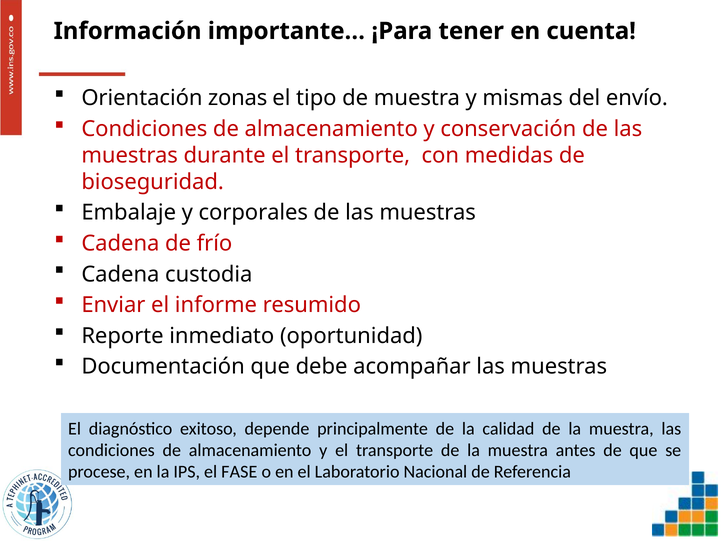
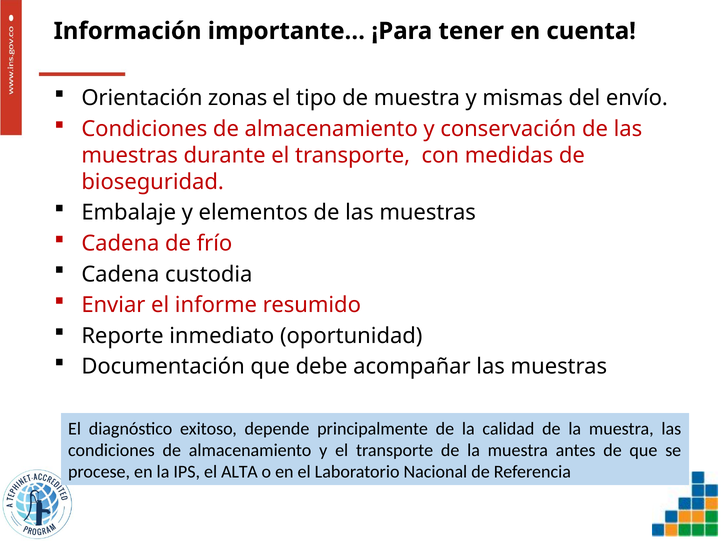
corporales: corporales -> elementos
FASE: FASE -> ALTA
